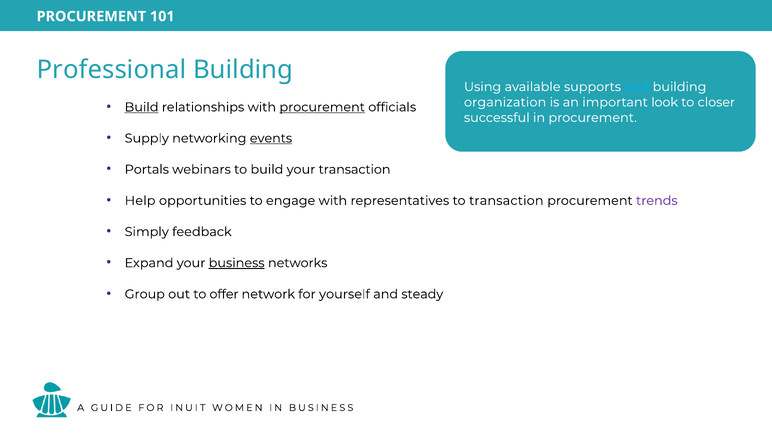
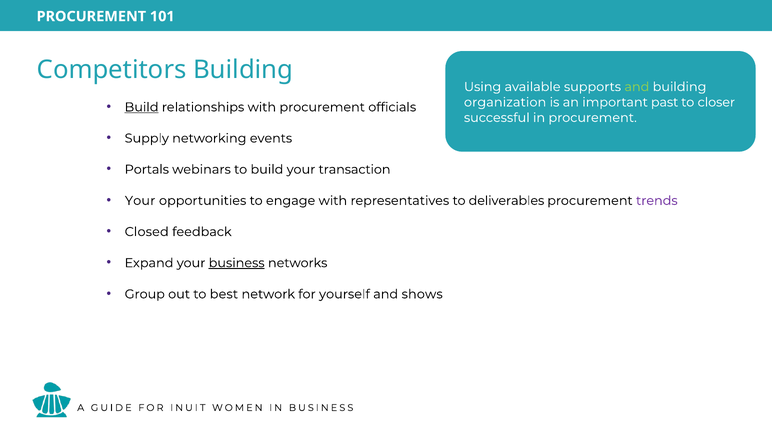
Professional: Professional -> Competitors
and at (637, 87) colour: light blue -> light green
look: look -> past
procurement at (322, 107) underline: present -> none
events underline: present -> none
Help at (140, 201): Help -> Your
to transaction: transaction -> deliverables
Simply: Simply -> Closed
offer: offer -> best
steady: steady -> shows
